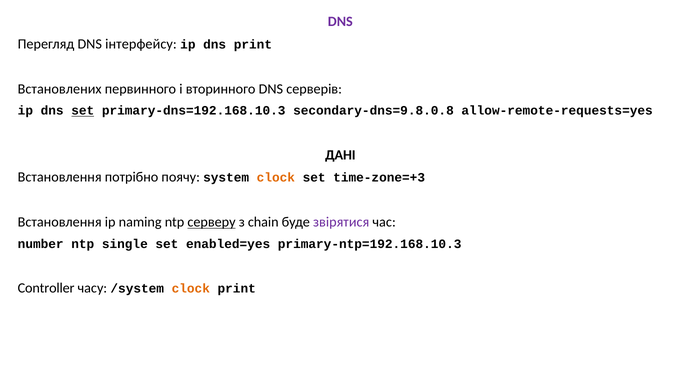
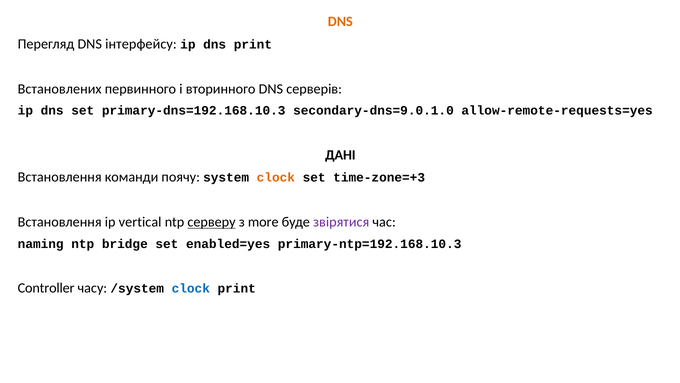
DNS at (340, 22) colour: purple -> orange
set at (83, 111) underline: present -> none
secondary-dns=9.8.0.8: secondary-dns=9.8.0.8 -> secondary-dns=9.0.1.0
потрібно: потрібно -> команди
naming: naming -> vertical
chain: chain -> more
number: number -> naming
single: single -> bridge
clock at (191, 288) colour: orange -> blue
